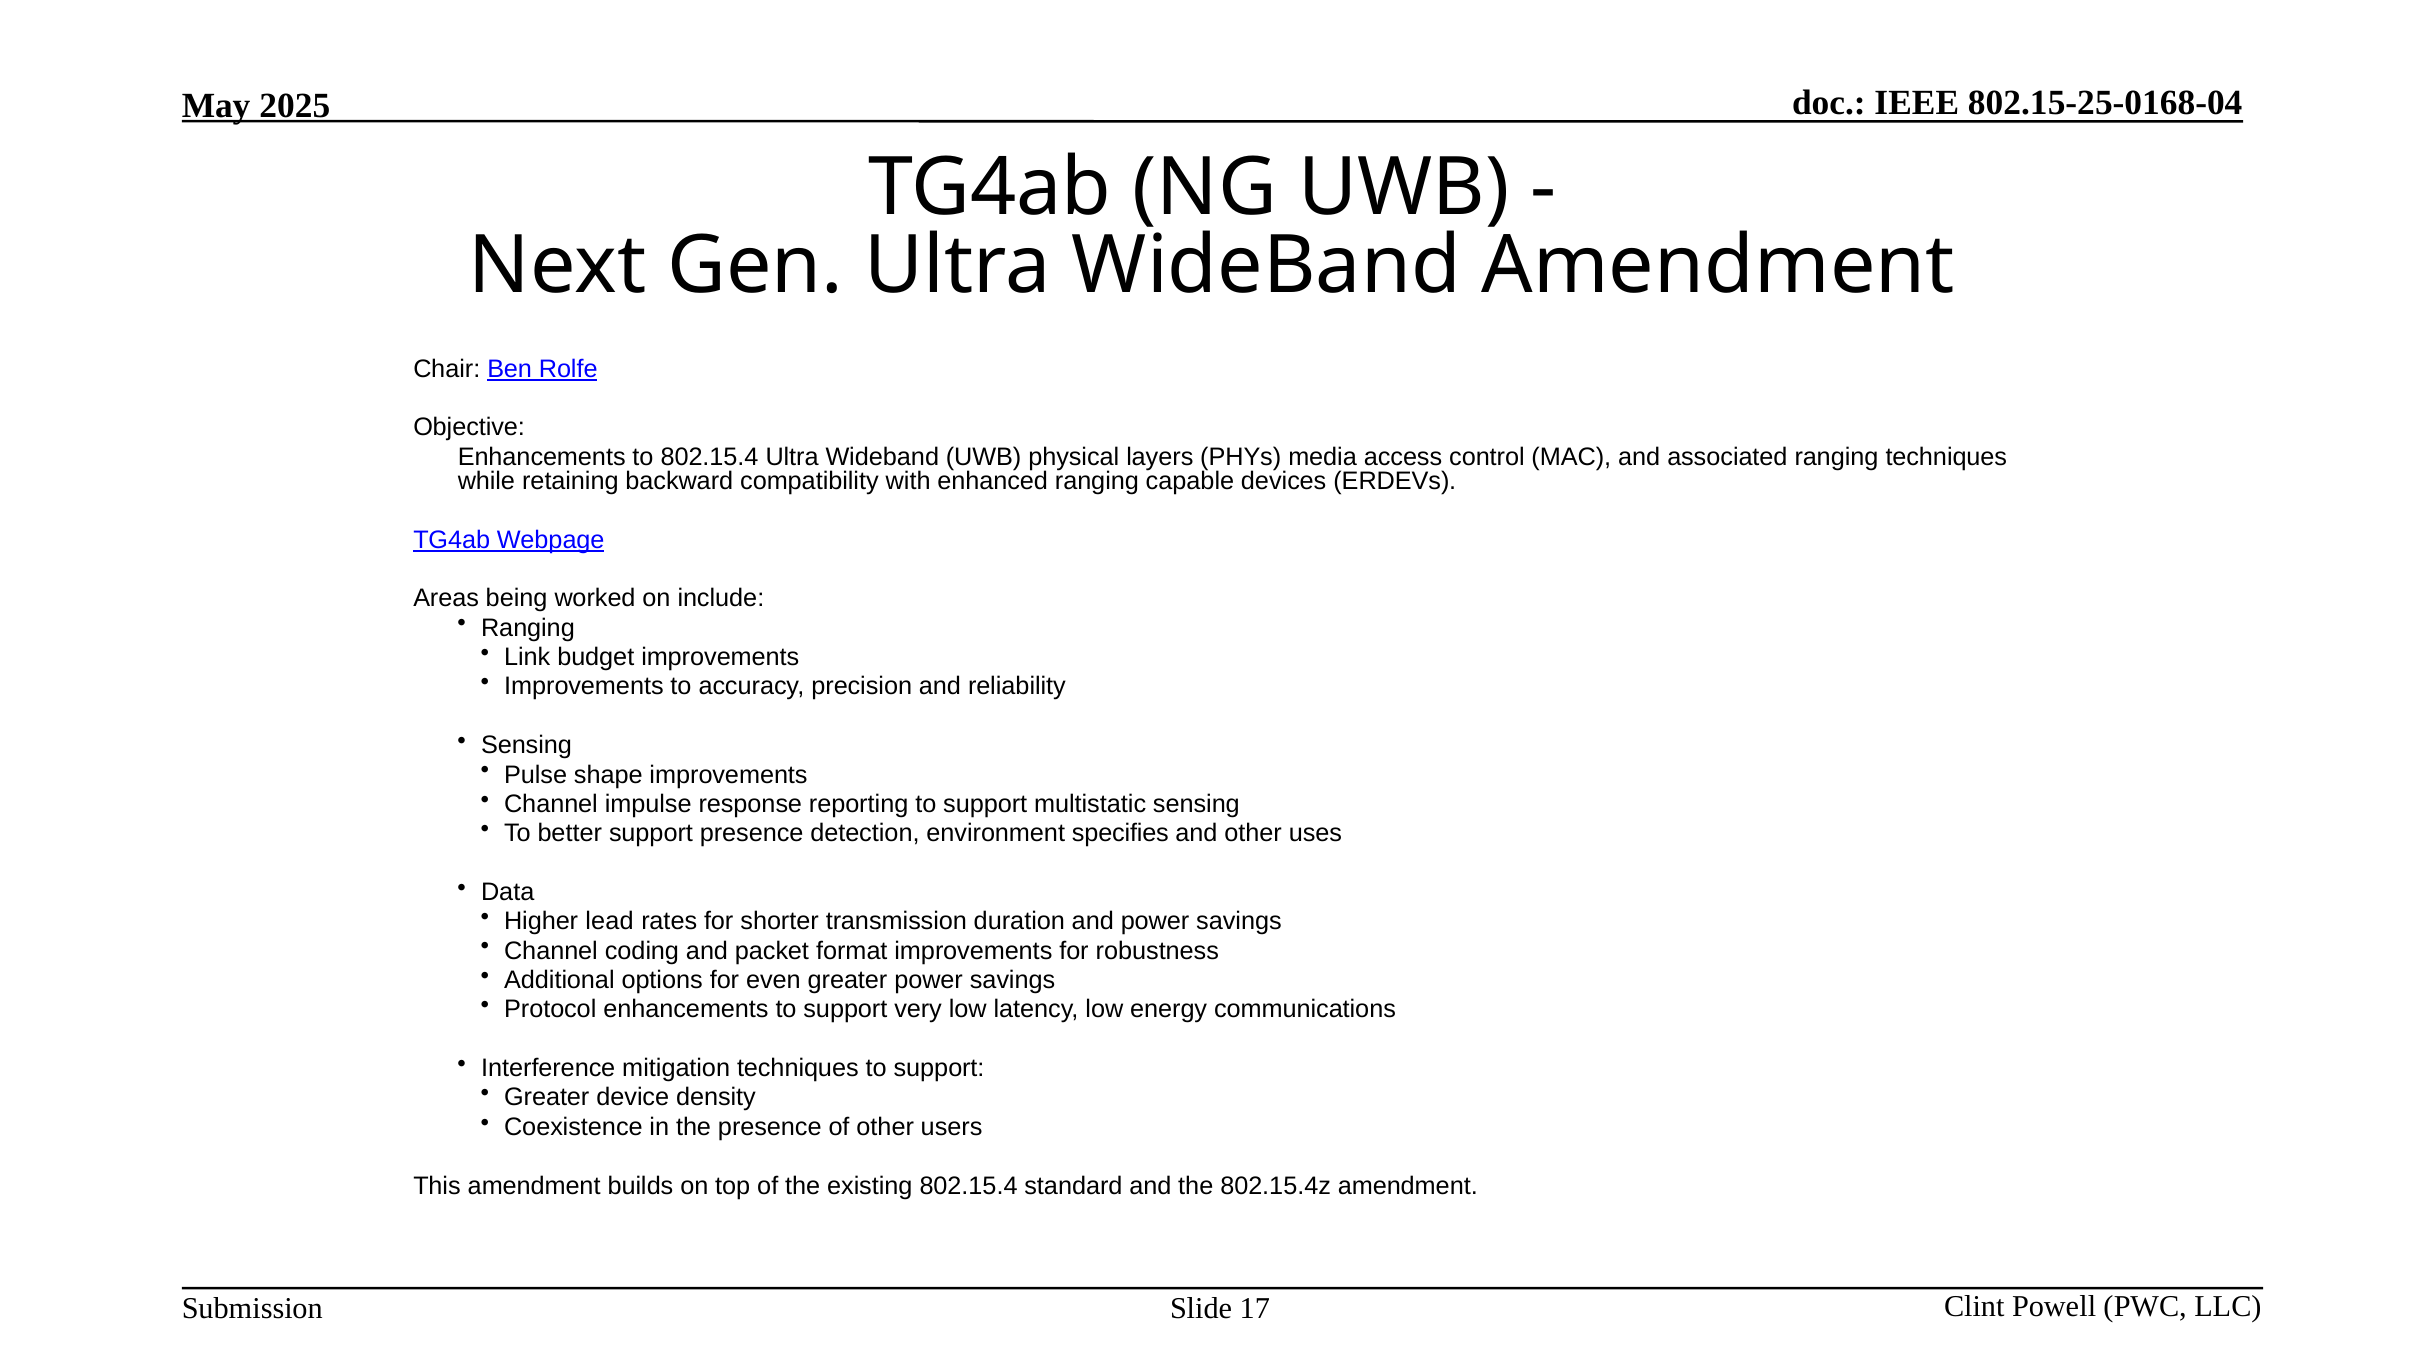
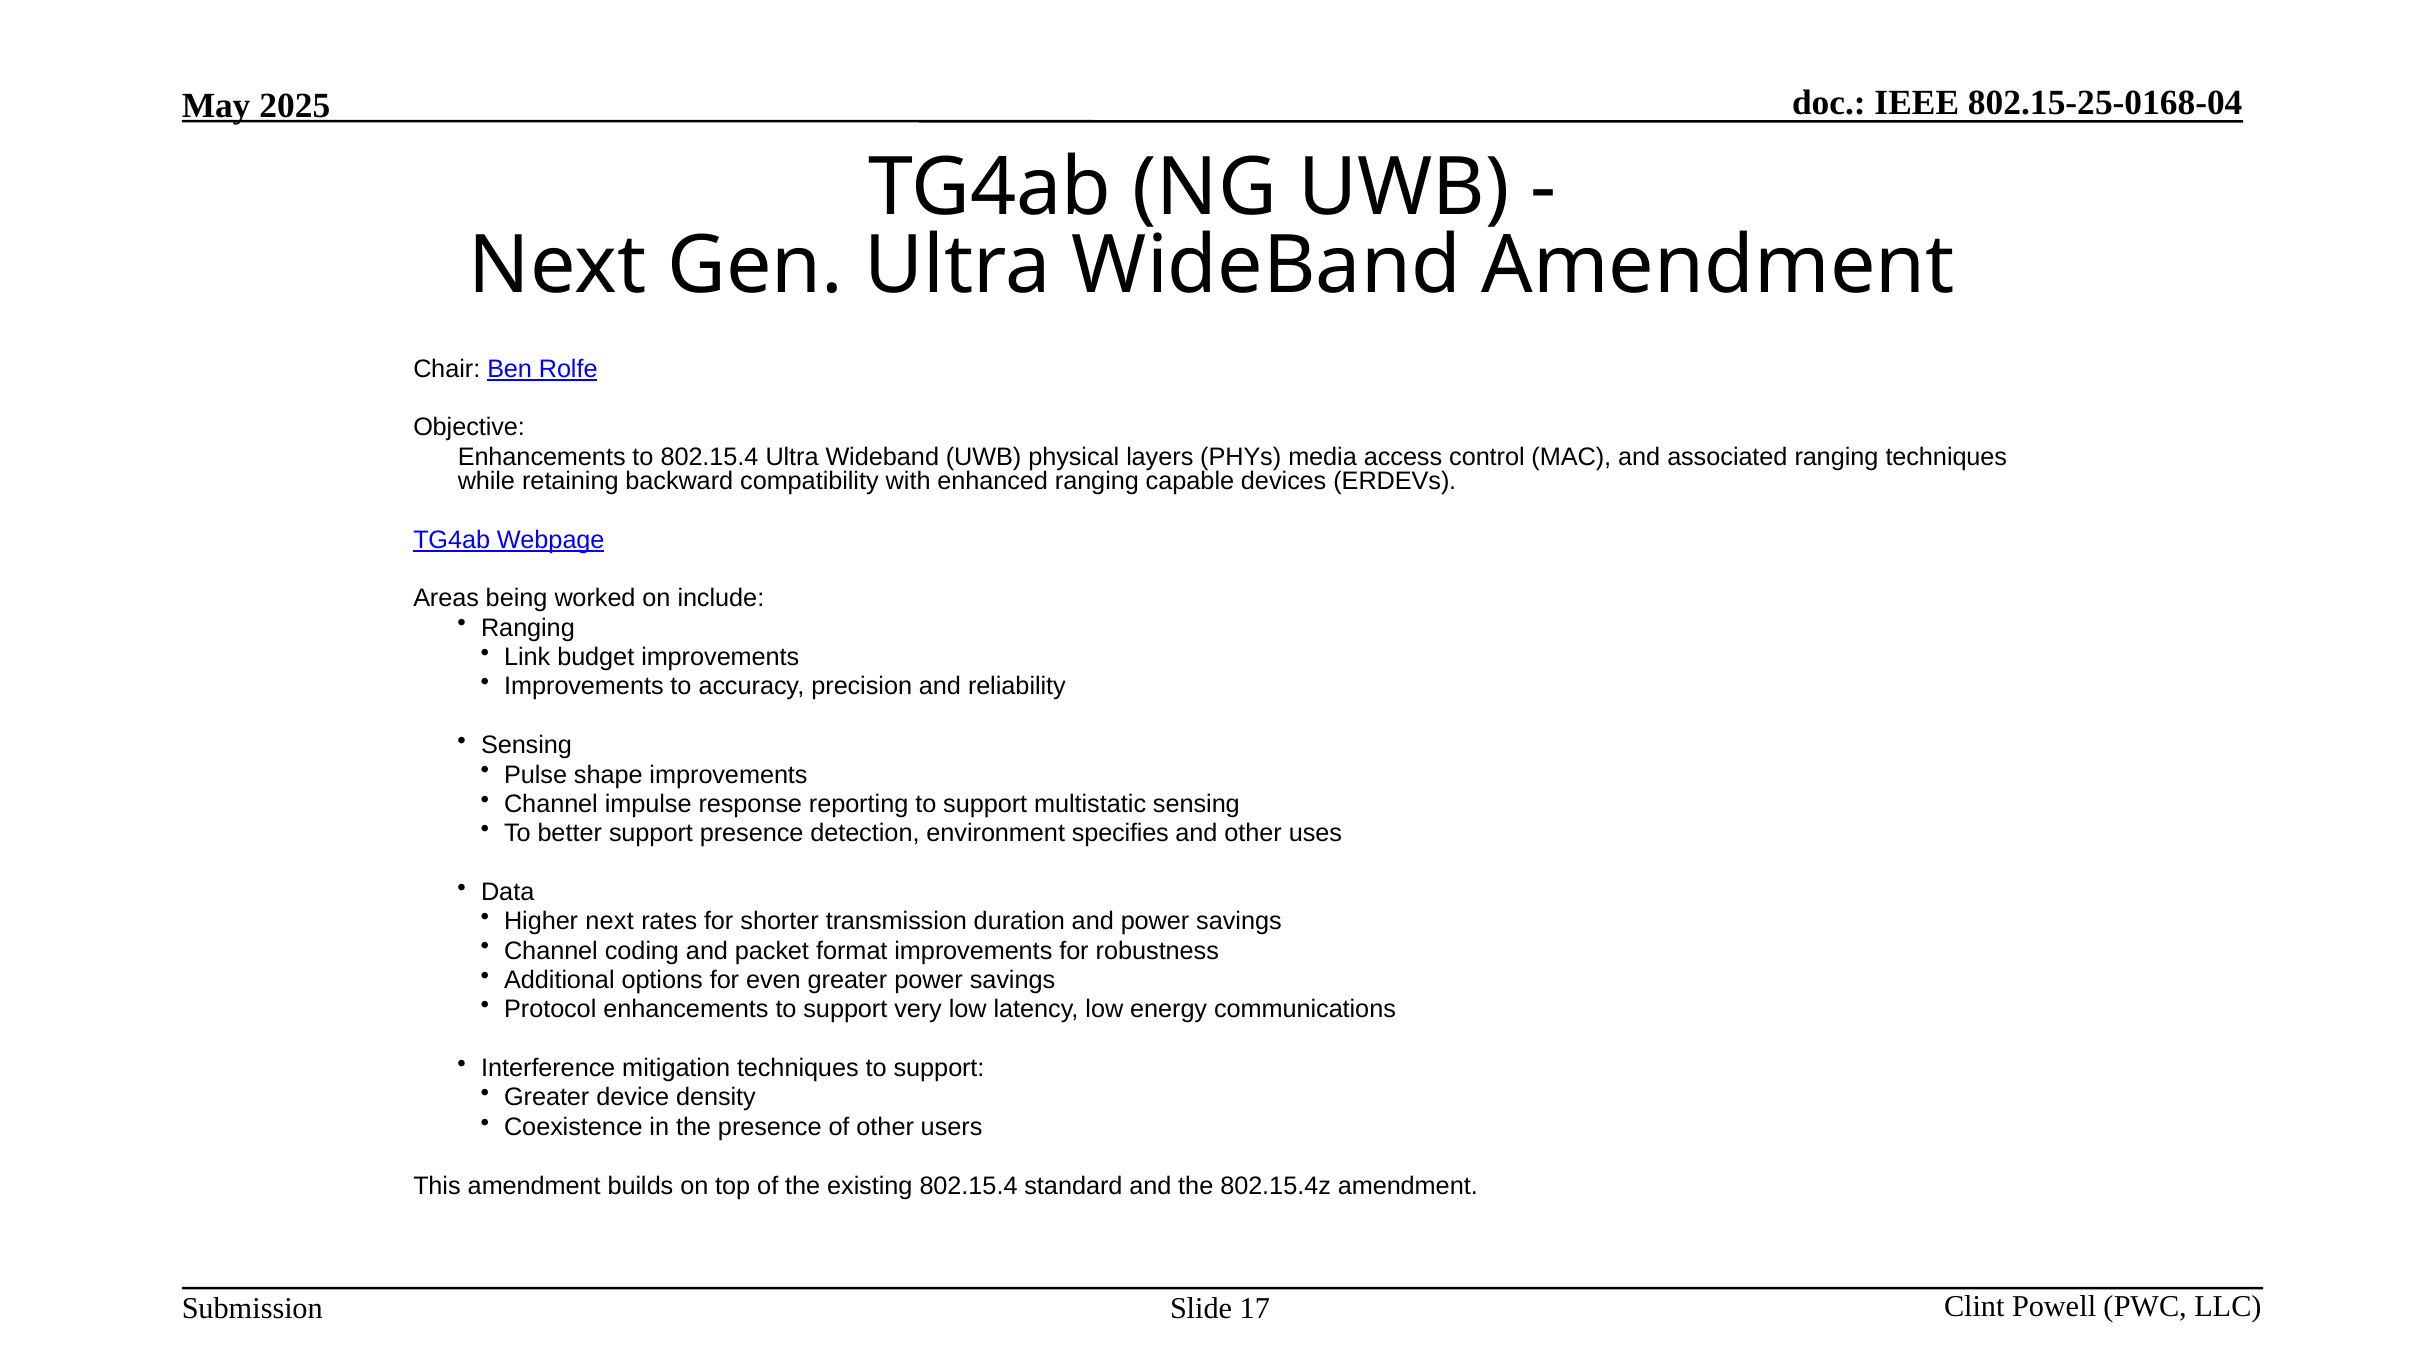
Higher lead: lead -> next
